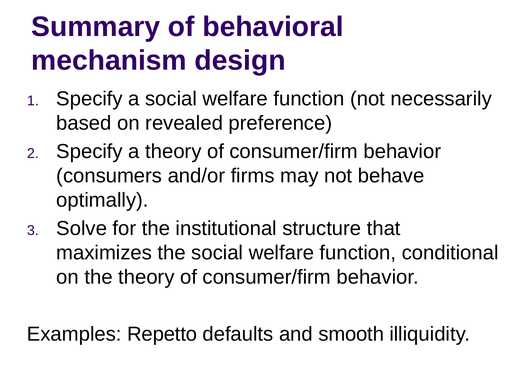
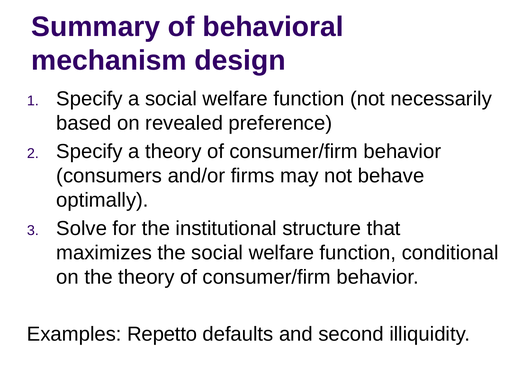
smooth: smooth -> second
